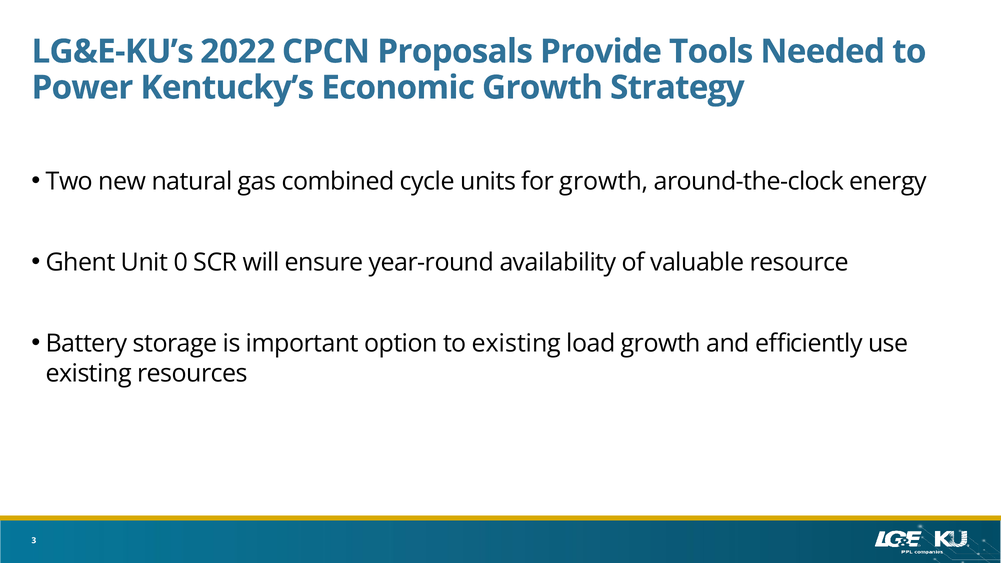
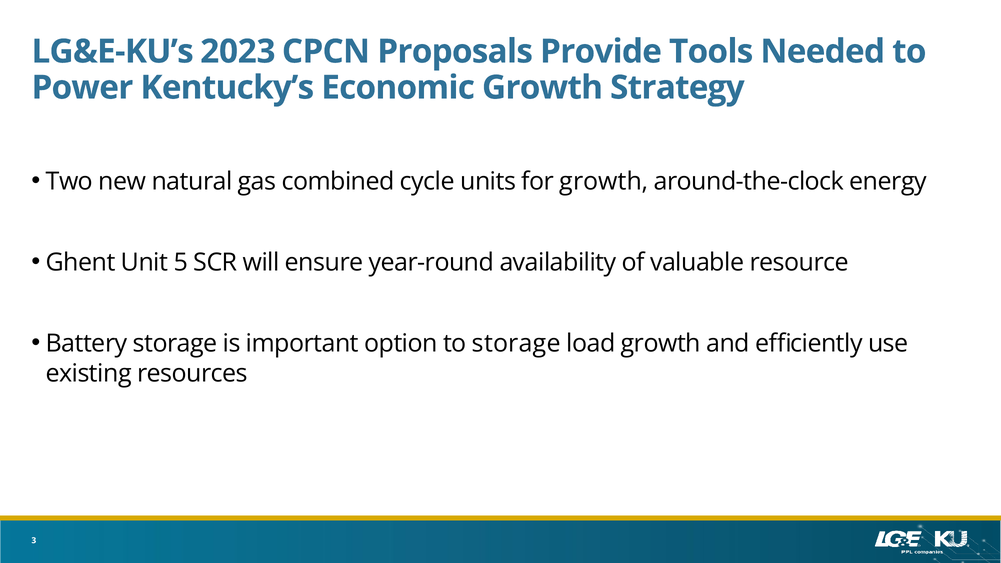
2022: 2022 -> 2023
0: 0 -> 5
to existing: existing -> storage
